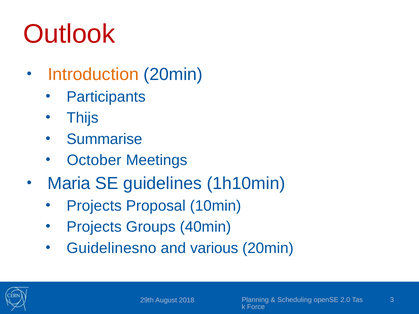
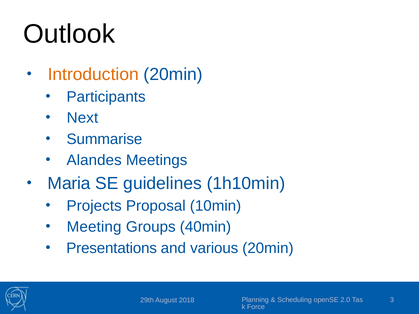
Outlook colour: red -> black
Thijs: Thijs -> Next
October: October -> Alandes
Projects at (94, 227): Projects -> Meeting
Guidelinesno: Guidelinesno -> Presentations
